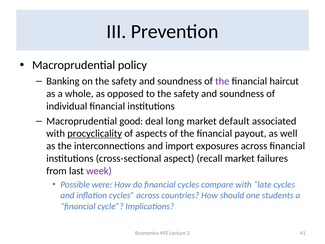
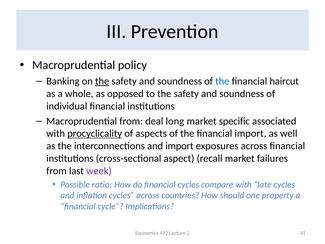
the at (102, 81) underline: none -> present
the at (222, 81) colour: purple -> blue
Macroprudential good: good -> from
default: default -> specific
financial payout: payout -> import
were: were -> ratio
students: students -> property
